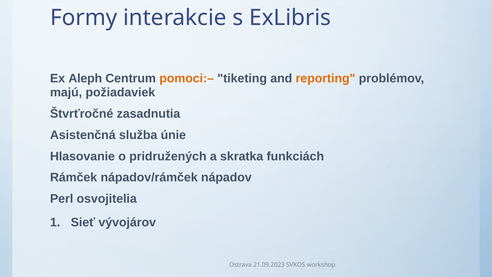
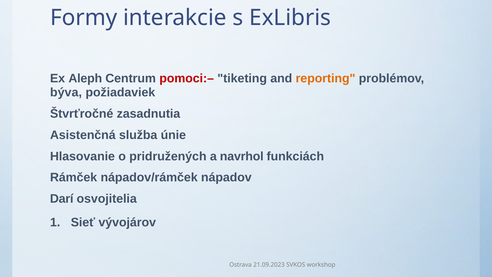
pomoci:– colour: orange -> red
majú: majú -> býva
skratka: skratka -> navrhol
Perl: Perl -> Darí
